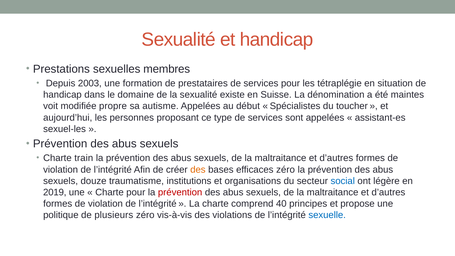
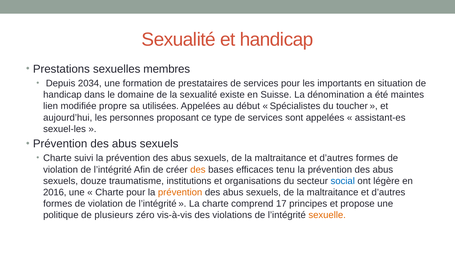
2003: 2003 -> 2034
tétraplégie: tétraplégie -> importants
voit: voit -> lien
autisme: autisme -> utilisées
train: train -> suivi
efficaces zéro: zéro -> tenu
2019: 2019 -> 2016
prévention at (180, 192) colour: red -> orange
40: 40 -> 17
sexuelle colour: blue -> orange
